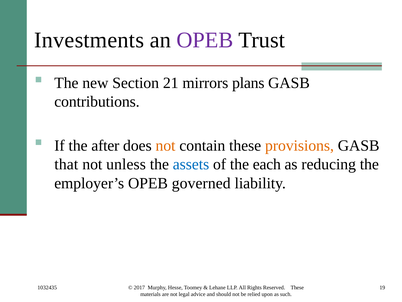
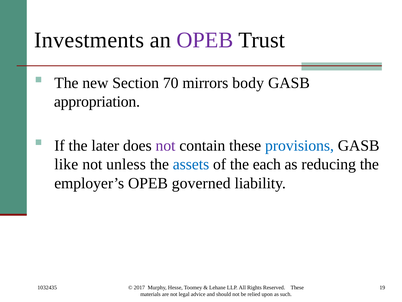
21: 21 -> 70
plans: plans -> body
contributions: contributions -> appropriation
after: after -> later
not at (166, 145) colour: orange -> purple
provisions colour: orange -> blue
that: that -> like
